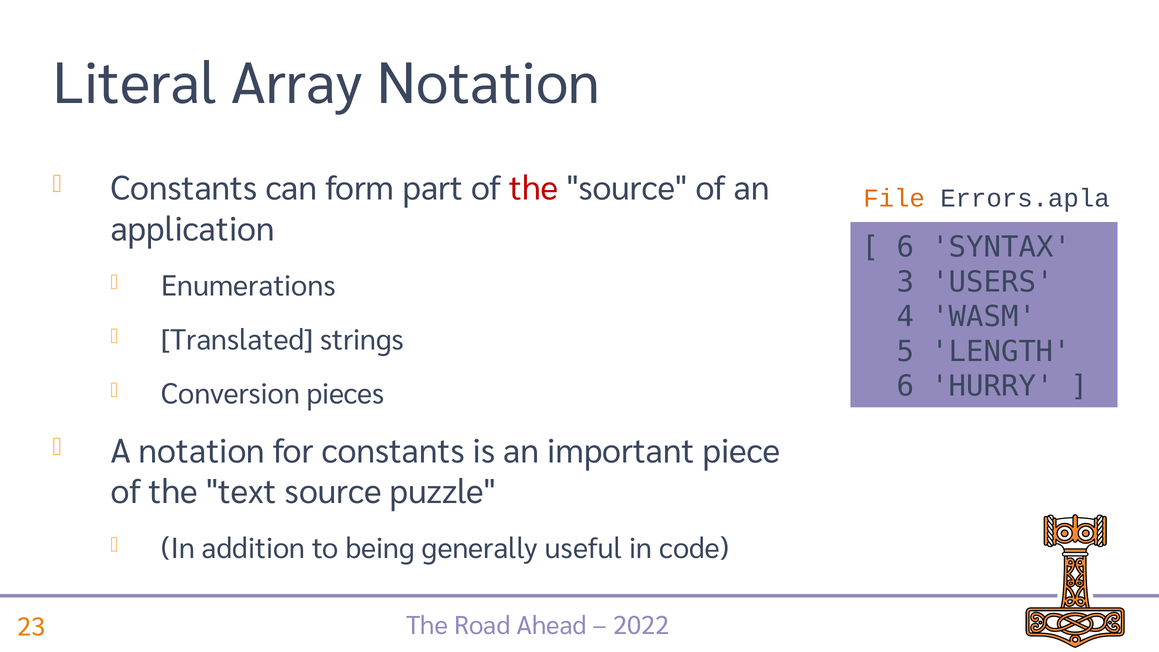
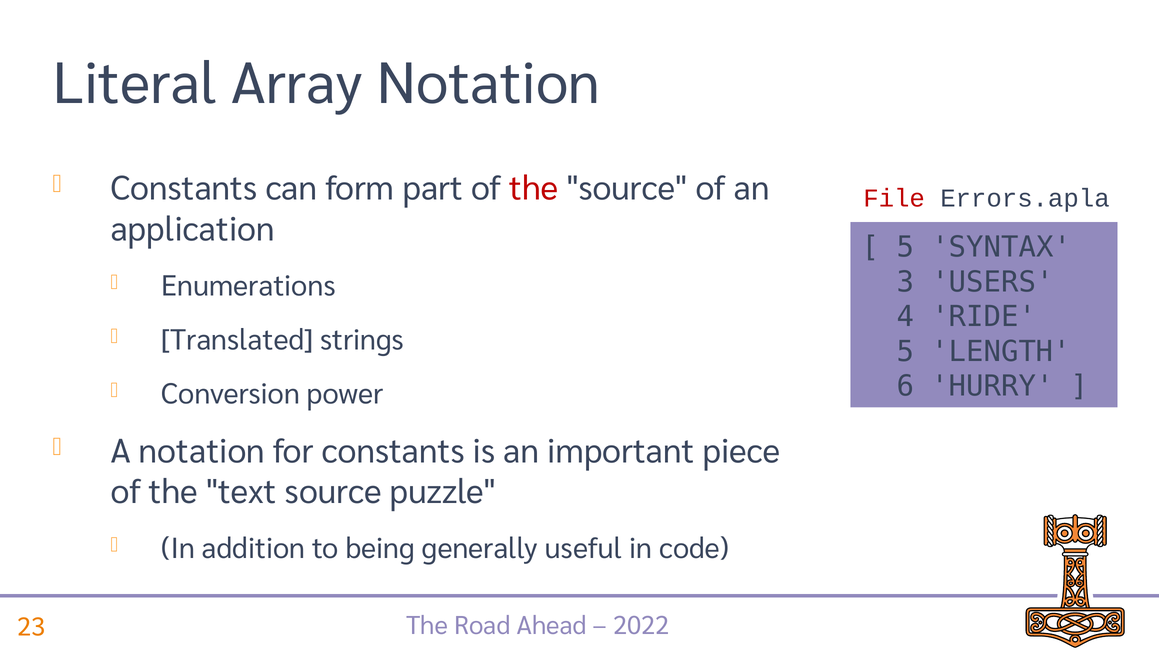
File colour: orange -> red
6 at (905, 247): 6 -> 5
WASM: WASM -> RIDE
pieces: pieces -> power
